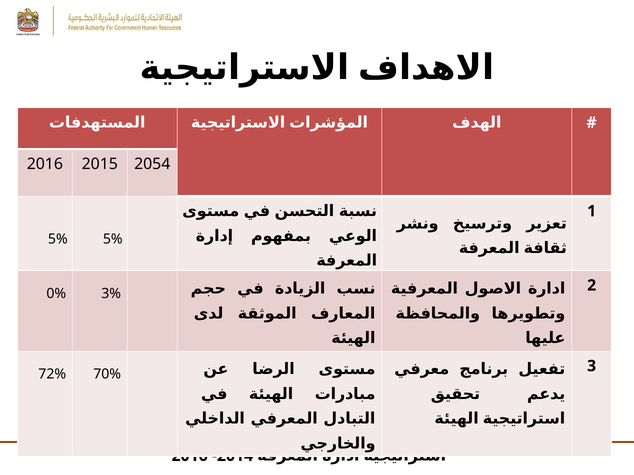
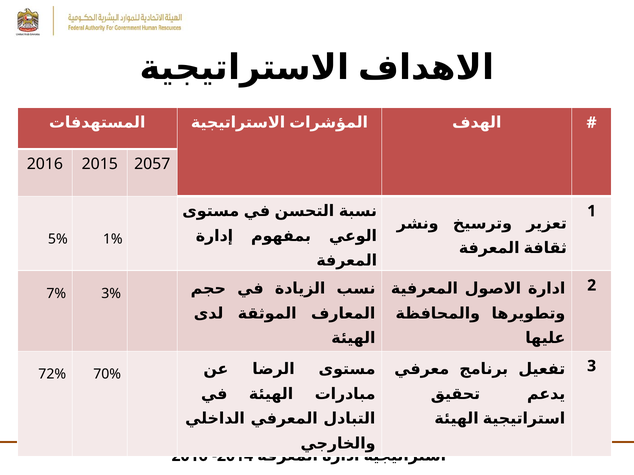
2054: 2054 -> 2057
5% 5%: 5% -> 1%
0%: 0% -> 7%
